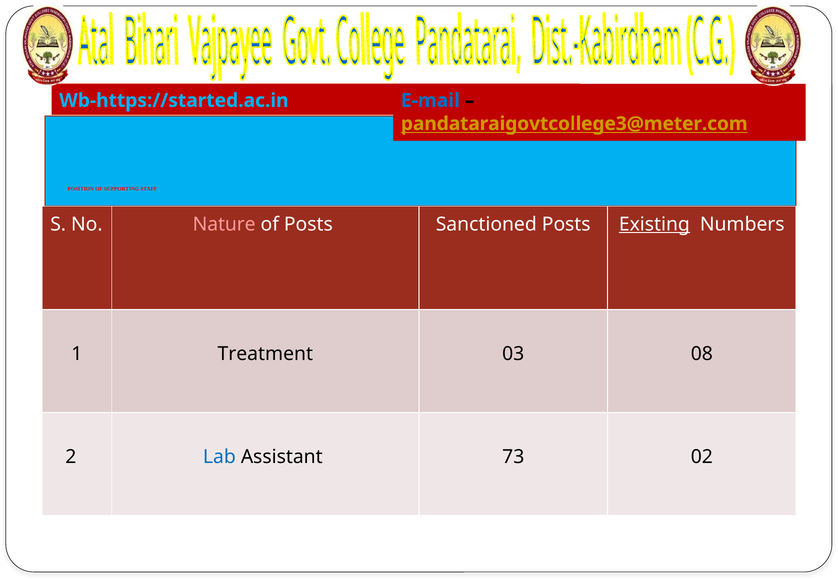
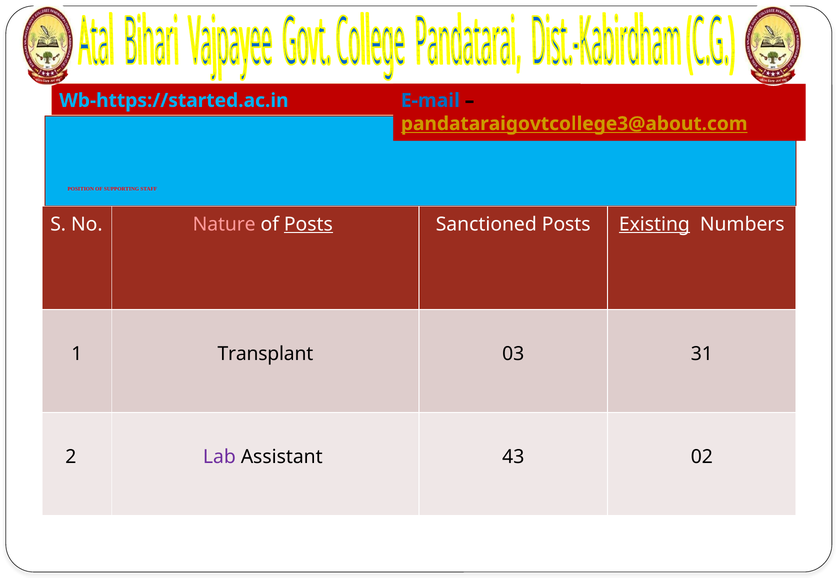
pandataraigovtcollege3@meter.com: pandataraigovtcollege3@meter.com -> pandataraigovtcollege3@about.com
Posts at (308, 224) underline: none -> present
Treatment: Treatment -> Transplant
08: 08 -> 31
Lab colour: blue -> purple
73: 73 -> 43
